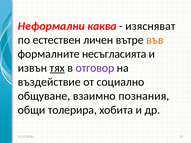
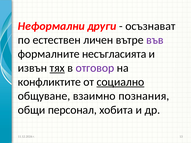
каква: каква -> други
изясняват: изясняват -> осъзнават
във colour: orange -> purple
въздействие: въздействие -> конфликтите
социално underline: none -> present
толерира: толерира -> персонал
